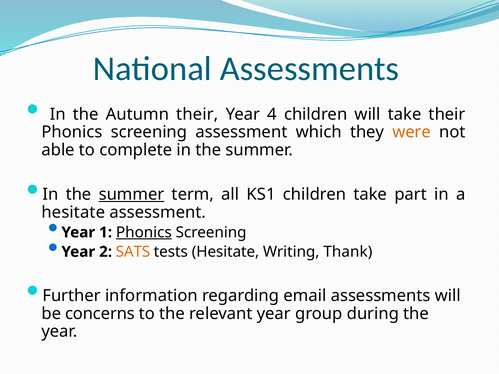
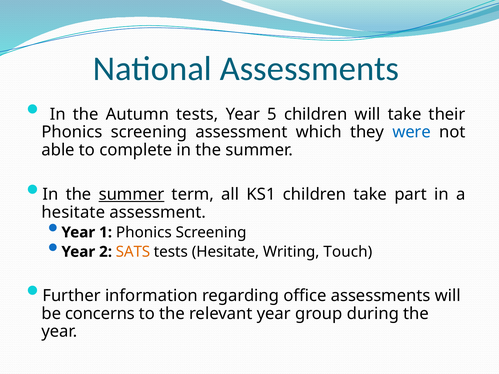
Autumn their: their -> tests
4: 4 -> 5
were colour: orange -> blue
Phonics at (144, 233) underline: present -> none
Thank: Thank -> Touch
email: email -> office
